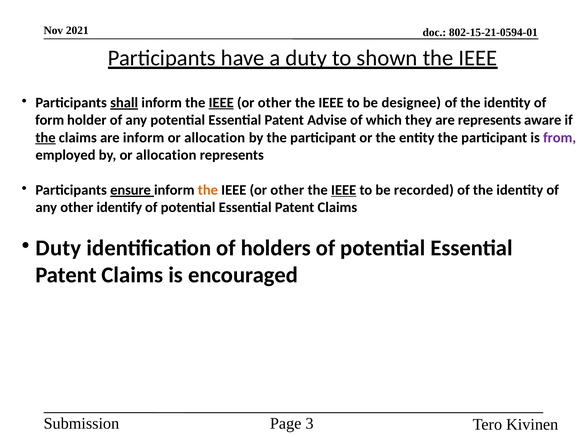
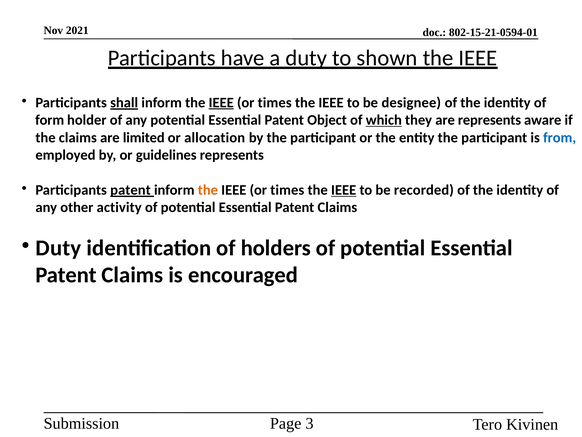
other at (275, 103): other -> times
Advise: Advise -> Object
which underline: none -> present
the at (46, 137) underline: present -> none
are inform: inform -> limited
from colour: purple -> blue
by or allocation: allocation -> guidelines
Participants ensure: ensure -> patent
other at (287, 190): other -> times
identify: identify -> activity
